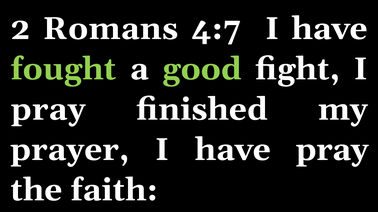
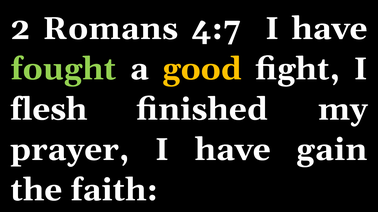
good colour: light green -> yellow
pray at (48, 110): pray -> flesh
have pray: pray -> gain
